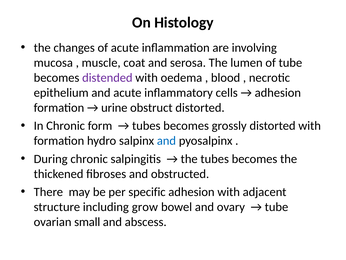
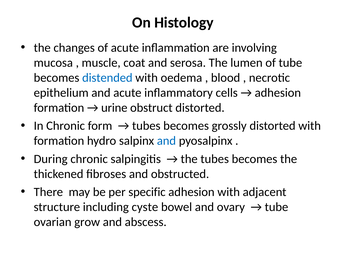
distended colour: purple -> blue
grow: grow -> cyste
small: small -> grow
